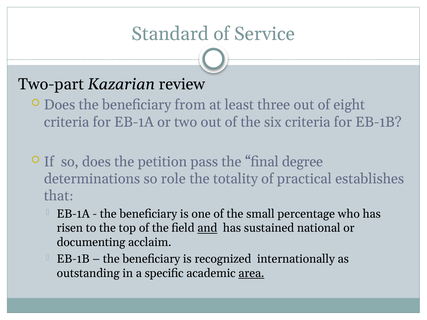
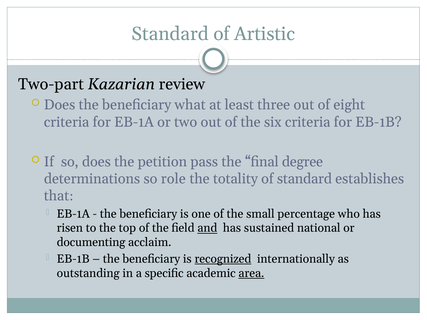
Service: Service -> Artistic
from: from -> what
of practical: practical -> standard
recognized underline: none -> present
